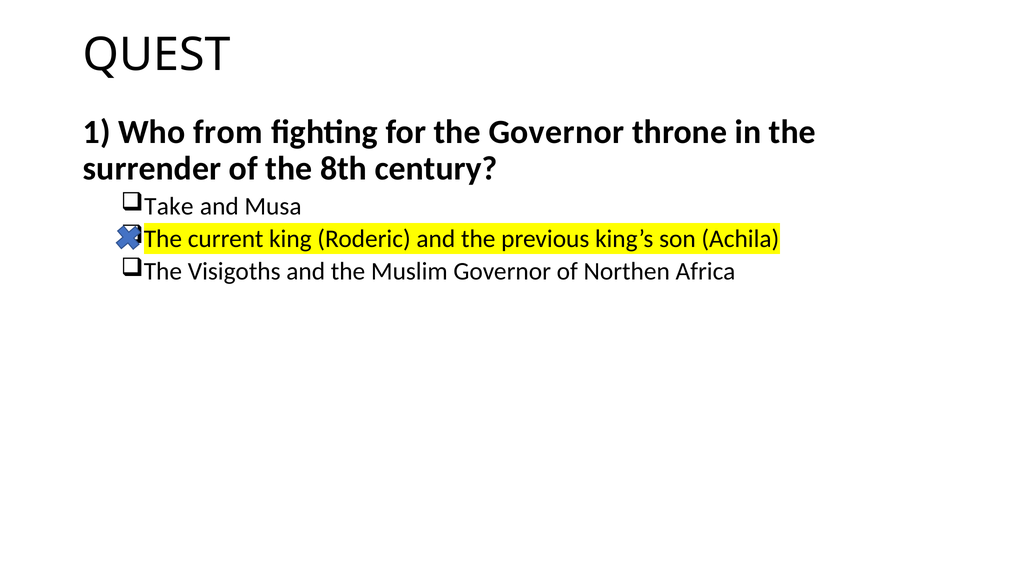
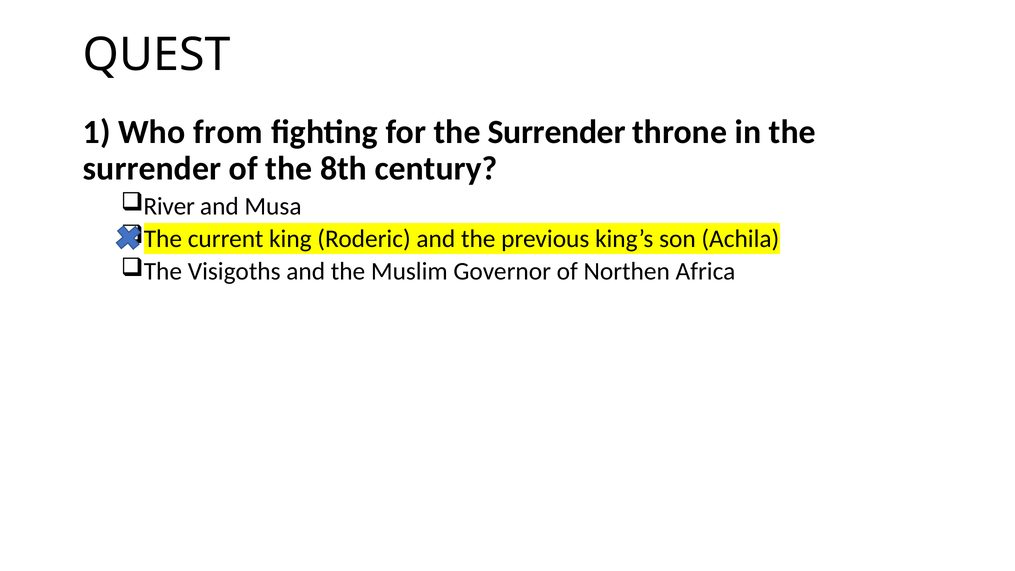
for the Governor: Governor -> Surrender
Take: Take -> River
